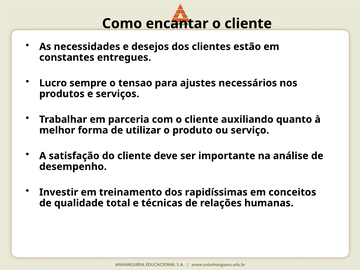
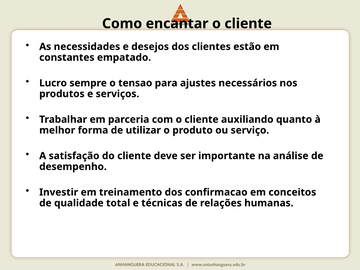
entregues: entregues -> empatado
rapidíssimas: rapidíssimas -> confirmacao
